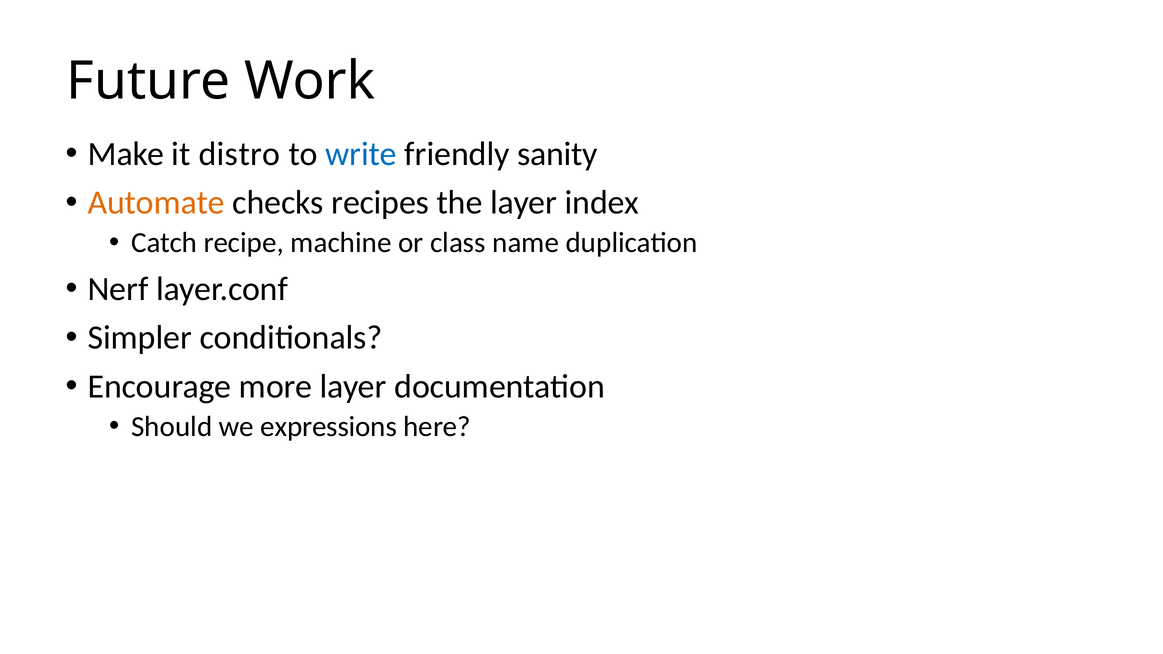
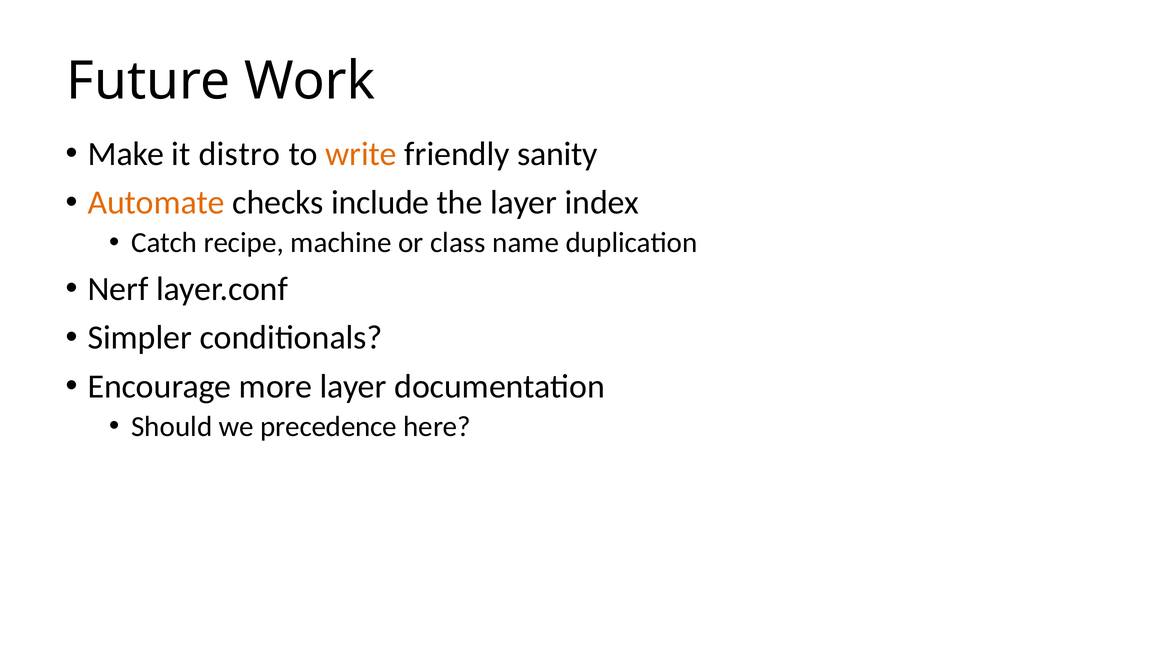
write colour: blue -> orange
recipes: recipes -> include
expressions: expressions -> precedence
